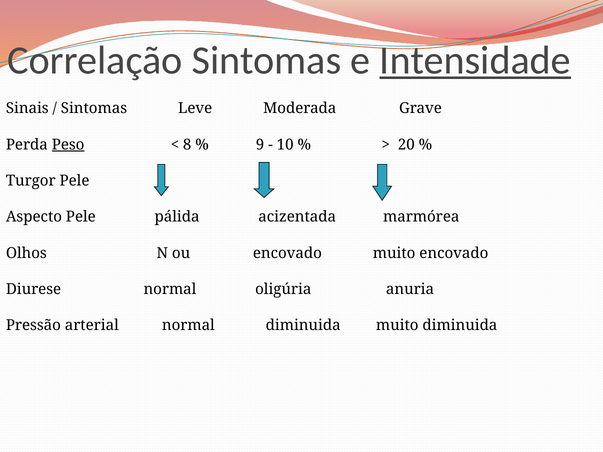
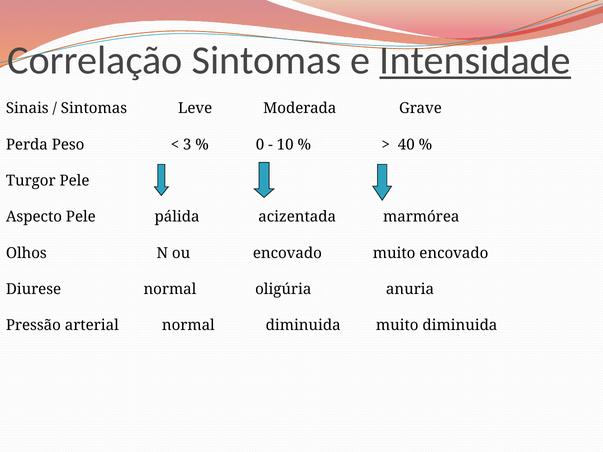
Peso underline: present -> none
8: 8 -> 3
9: 9 -> 0
20: 20 -> 40
